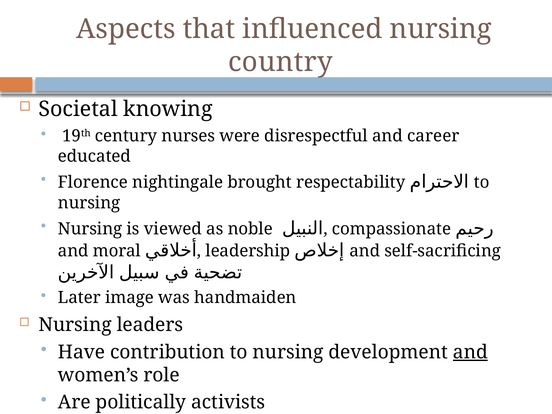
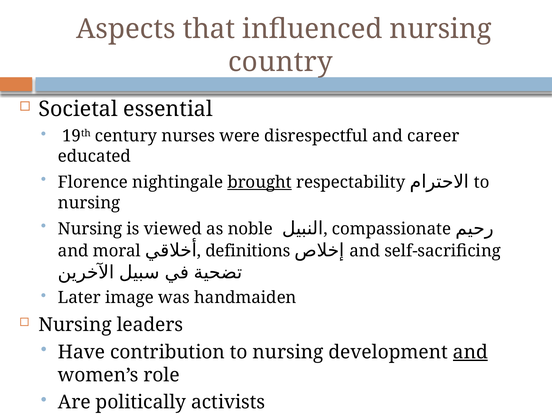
knowing: knowing -> essential
brought underline: none -> present
leadership: leadership -> definitions
